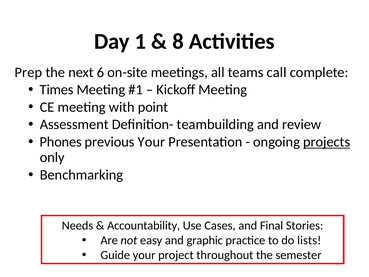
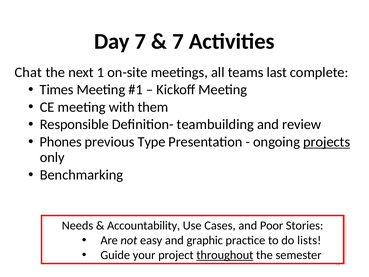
Day 1: 1 -> 7
8 at (178, 41): 8 -> 7
Prep: Prep -> Chat
6: 6 -> 1
call: call -> last
point: point -> them
Assessment: Assessment -> Responsible
previous Your: Your -> Type
Final: Final -> Poor
throughout underline: none -> present
